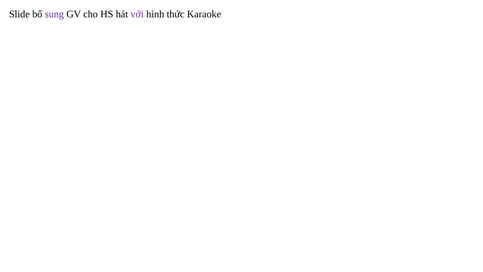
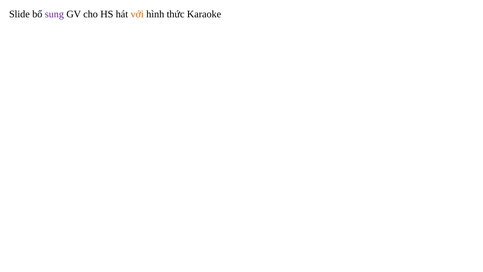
với colour: purple -> orange
